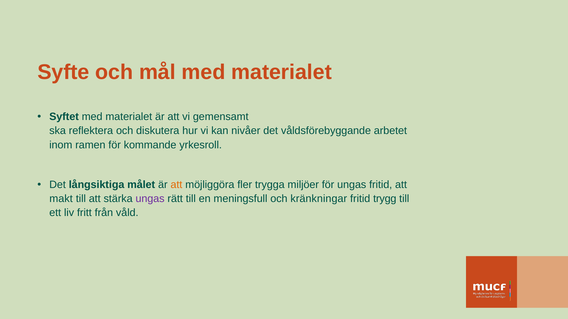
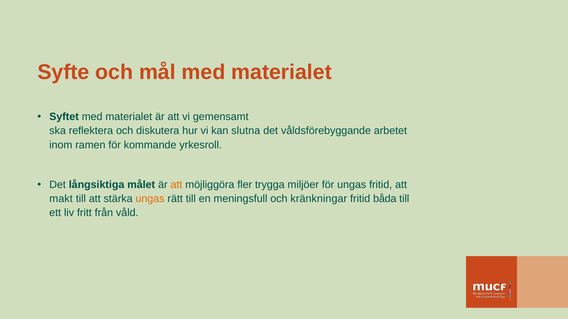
nivåer: nivåer -> slutna
ungas at (150, 199) colour: purple -> orange
trygg: trygg -> båda
